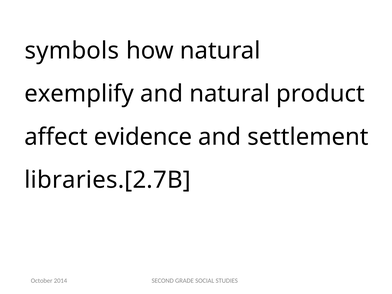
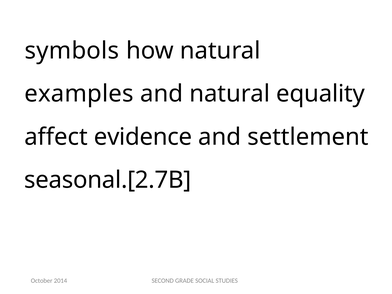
exemplify: exemplify -> examples
product: product -> equality
libraries.[2.7B: libraries.[2.7B -> seasonal.[2.7B
